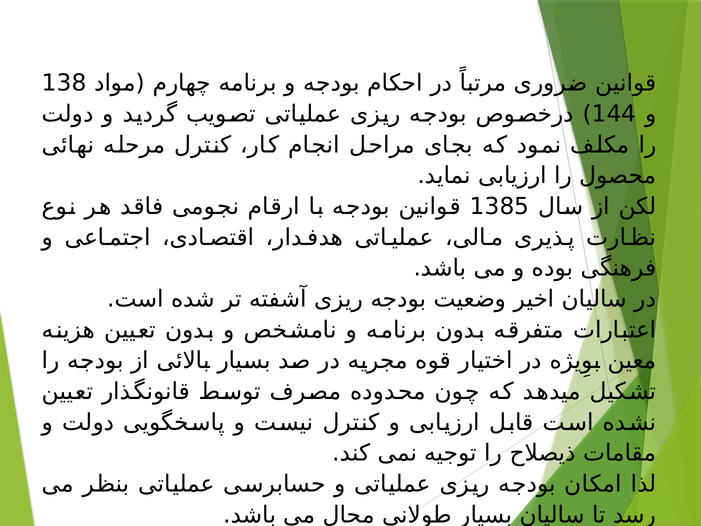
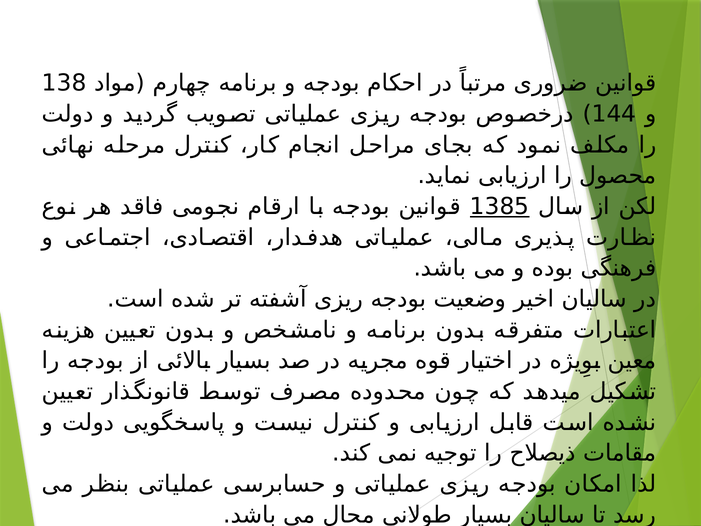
1385 underline: none -> present
